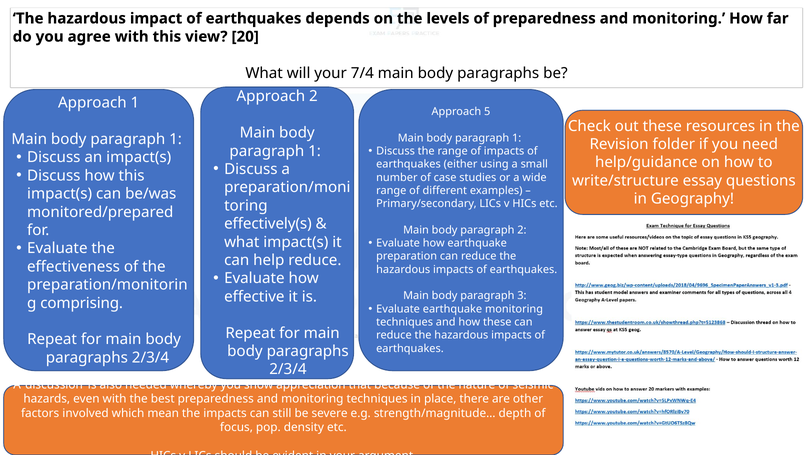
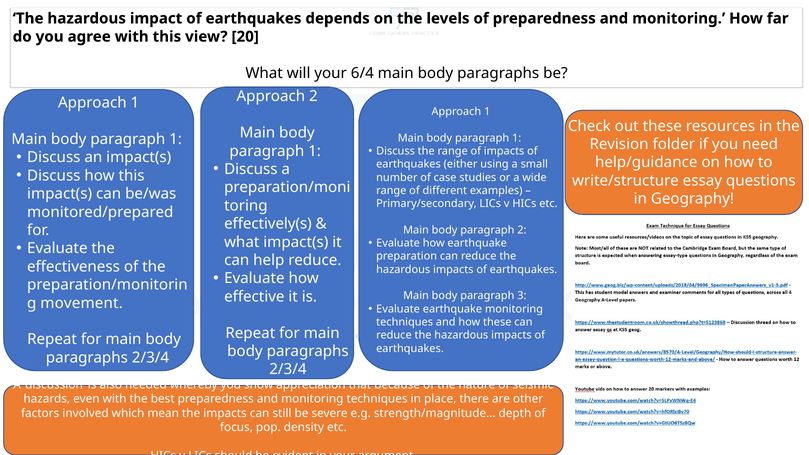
7/4: 7/4 -> 6/4
5 at (487, 112): 5 -> 1
comprising: comprising -> movement
